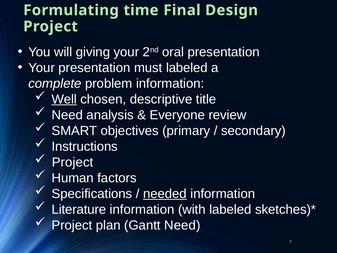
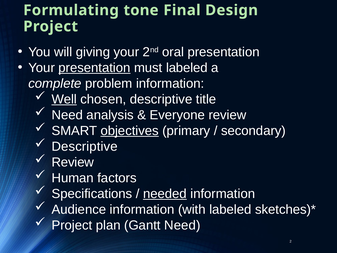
time: time -> tone
presentation at (94, 68) underline: none -> present
objectives underline: none -> present
Instructions at (85, 146): Instructions -> Descriptive
Project at (73, 162): Project -> Review
Literature: Literature -> Audience
